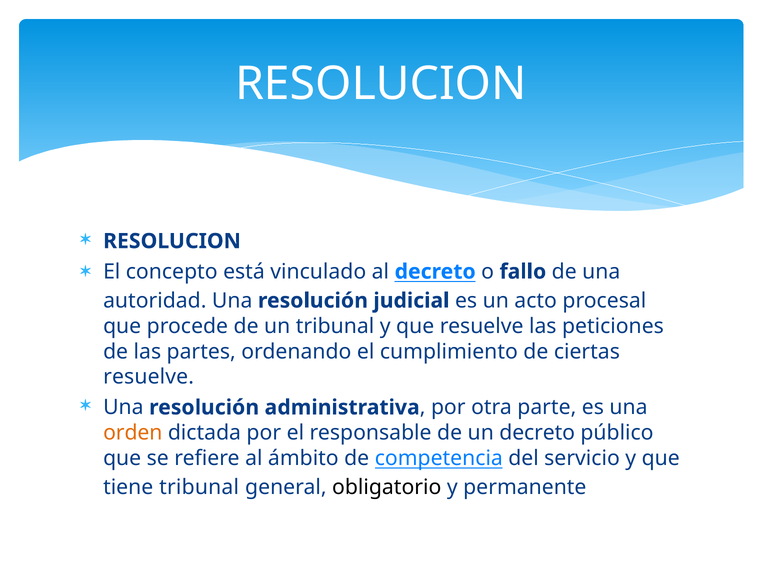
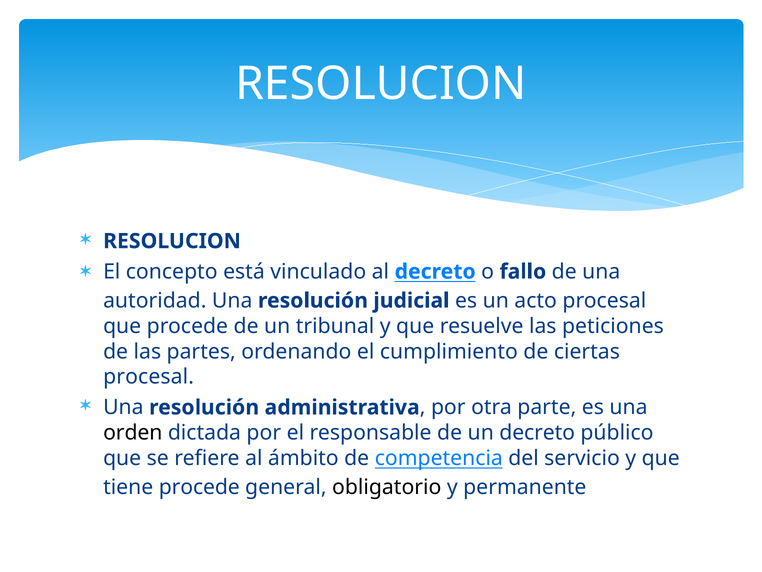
resuelve at (149, 377): resuelve -> procesal
orden colour: orange -> black
tiene tribunal: tribunal -> procede
